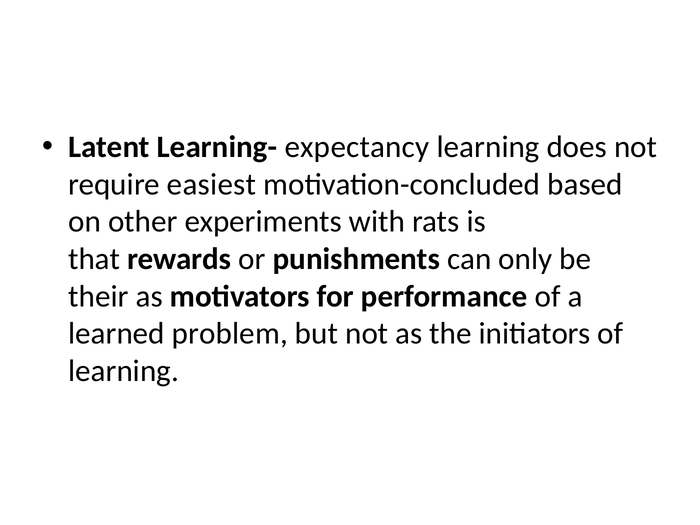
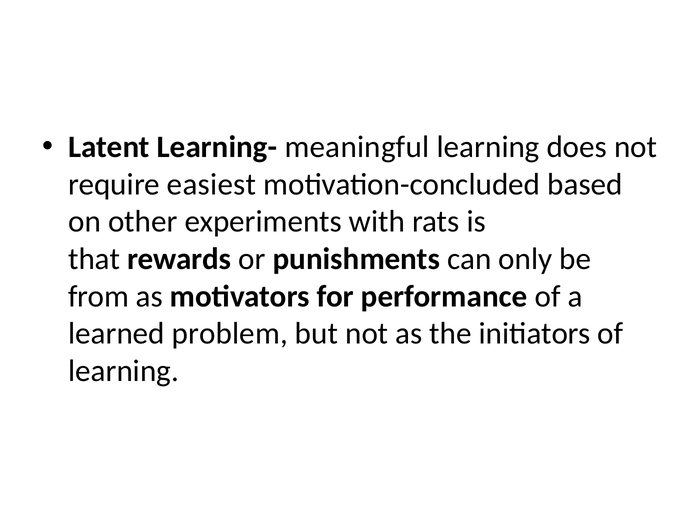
expectancy: expectancy -> meaningful
their: their -> from
